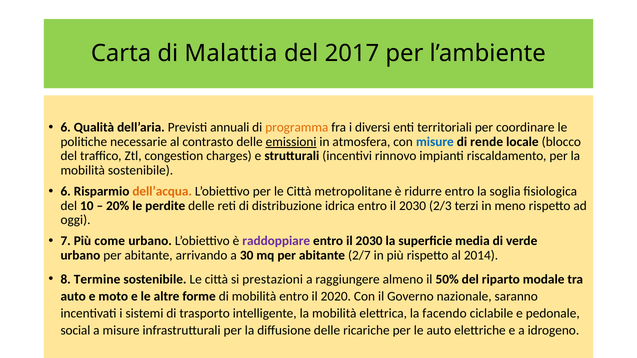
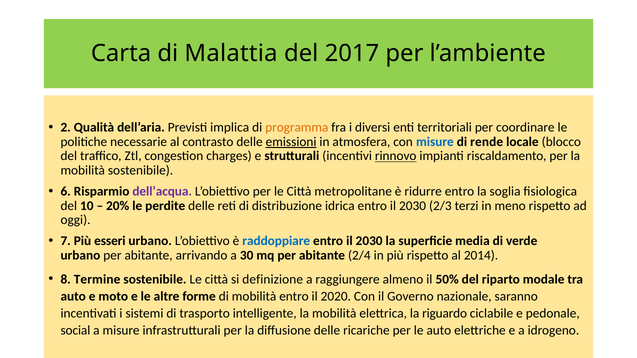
6 at (66, 127): 6 -> 2
annuali: annuali -> implica
rinnovo underline: none -> present
dell’acqua colour: orange -> purple
come: come -> esseri
raddoppiare colour: purple -> blue
2/7: 2/7 -> 2/4
prestazioni: prestazioni -> definizione
facendo: facendo -> riguardo
